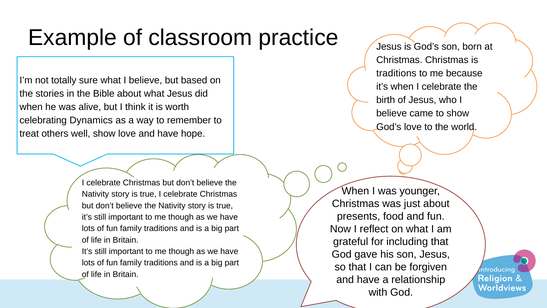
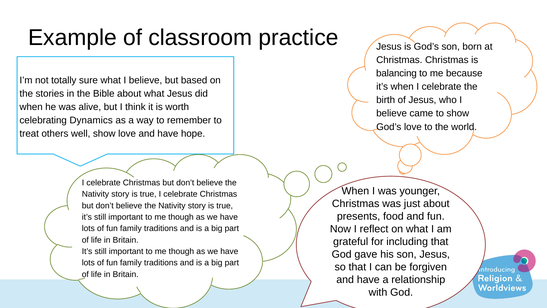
traditions at (396, 73): traditions -> balancing
